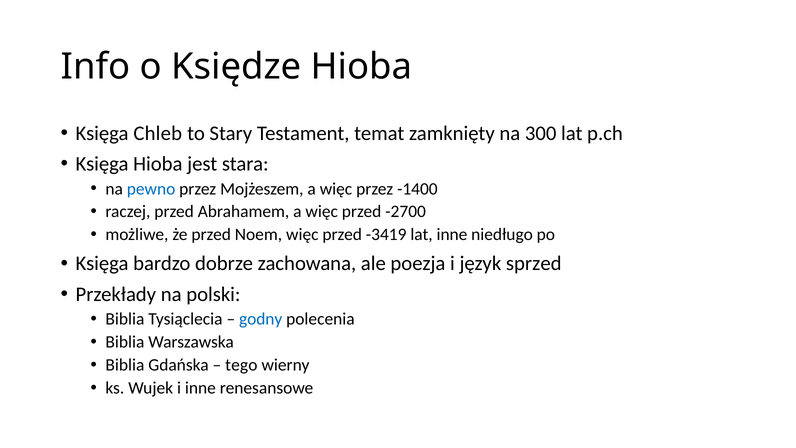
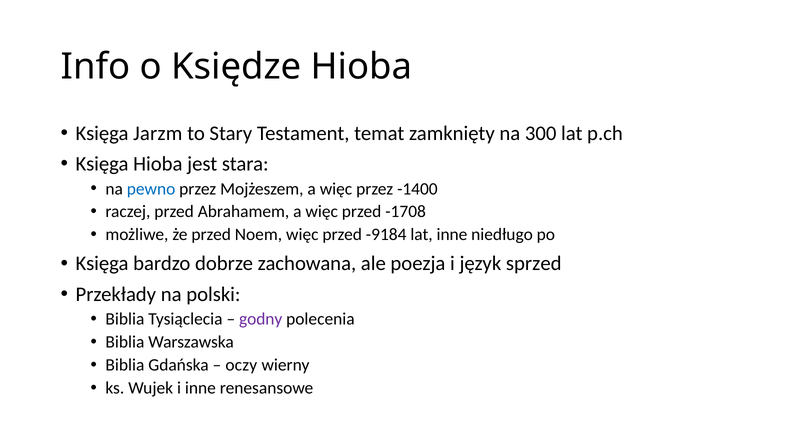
Chleb: Chleb -> Jarzm
-2700: -2700 -> -1708
-3419: -3419 -> -9184
godny colour: blue -> purple
tego: tego -> oczy
